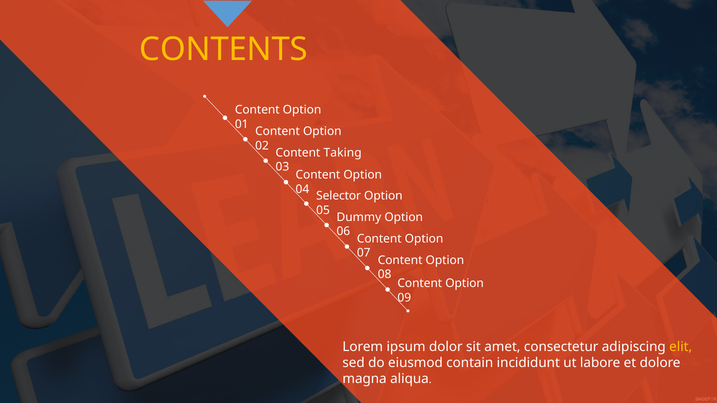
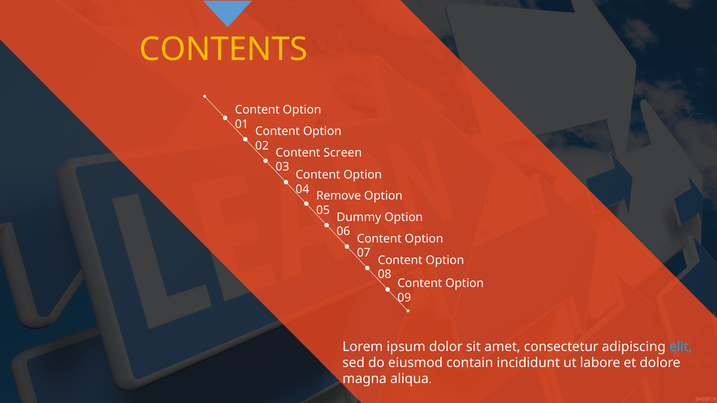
Taking: Taking -> Screen
Selector: Selector -> Remove
elit colour: yellow -> light blue
